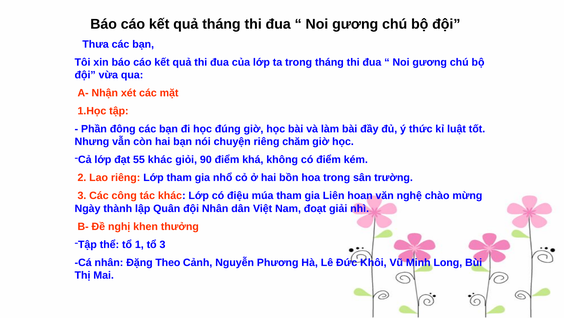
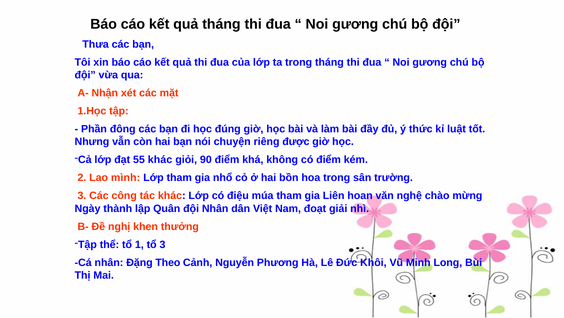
chăm: chăm -> được
Lao riêng: riêng -> mình
